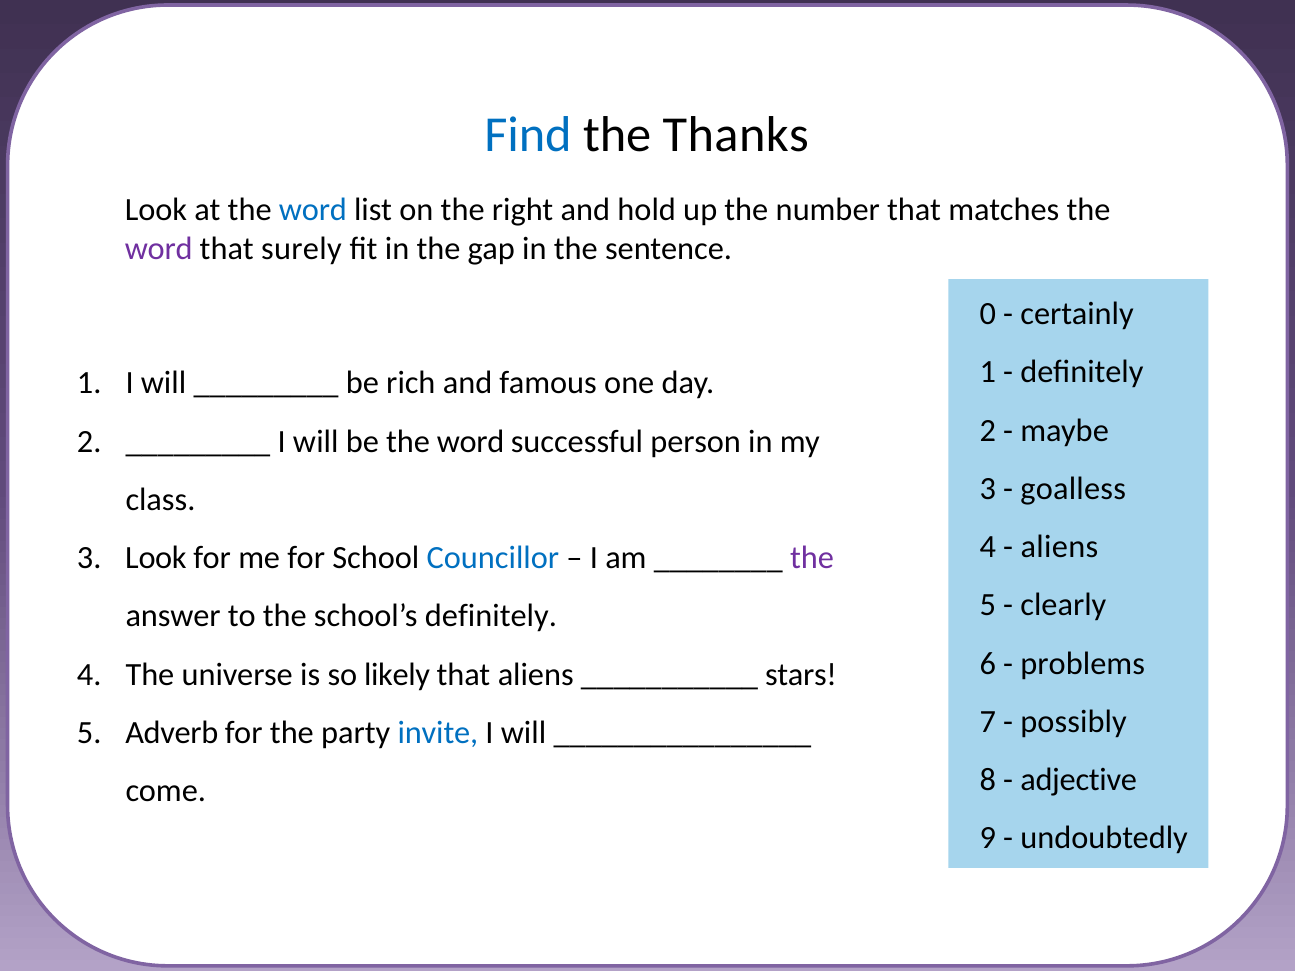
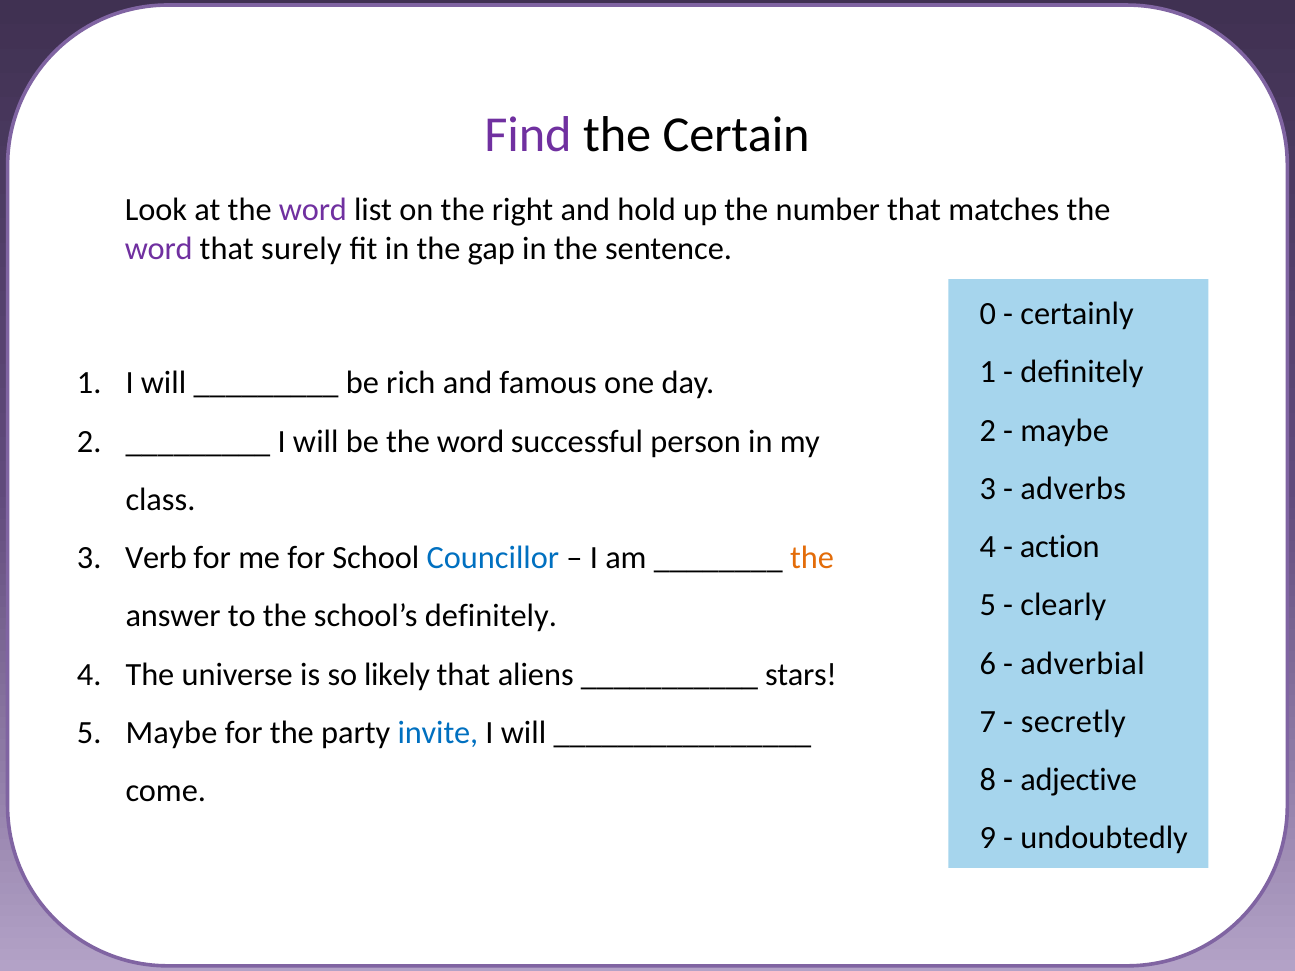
Find colour: blue -> purple
Thanks: Thanks -> Certain
word at (313, 210) colour: blue -> purple
goalless: goalless -> adverbs
aliens at (1059, 547): aliens -> action
3 Look: Look -> Verb
the at (812, 558) colour: purple -> orange
problems: problems -> adverbial
possibly: possibly -> secretly
5 Adverb: Adverb -> Maybe
